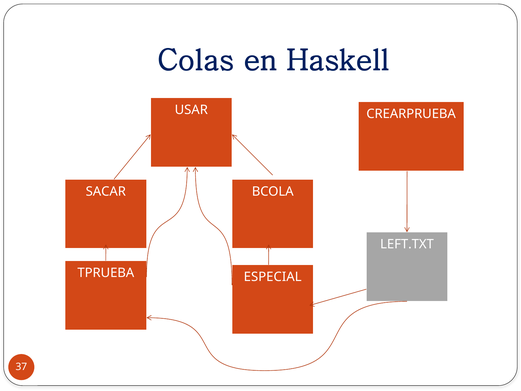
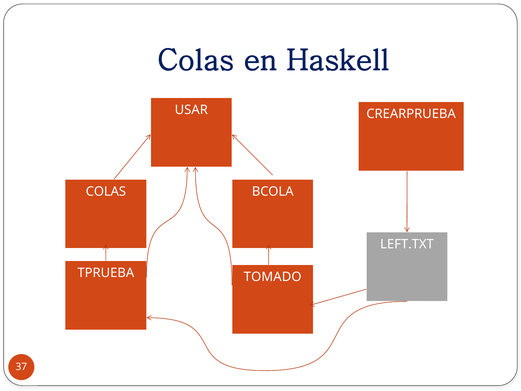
SACAR at (106, 191): SACAR -> COLAS
ESPECIAL: ESPECIAL -> TOMADO
